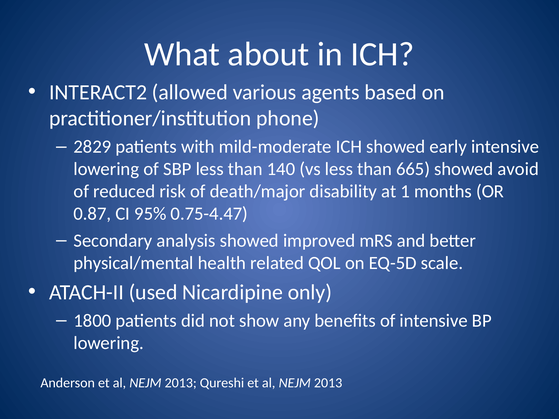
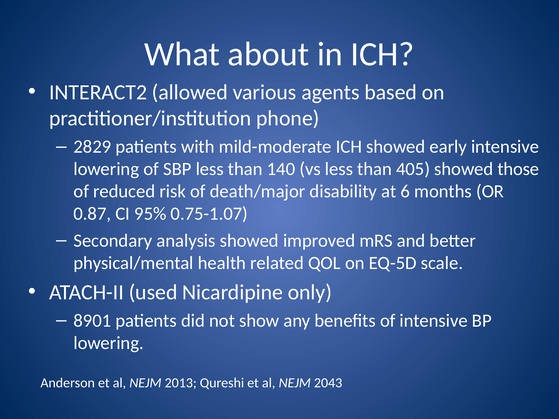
665: 665 -> 405
avoid: avoid -> those
1: 1 -> 6
0.75-4.47: 0.75-4.47 -> 0.75-1.07
1800: 1800 -> 8901
2013 at (328, 383): 2013 -> 2043
